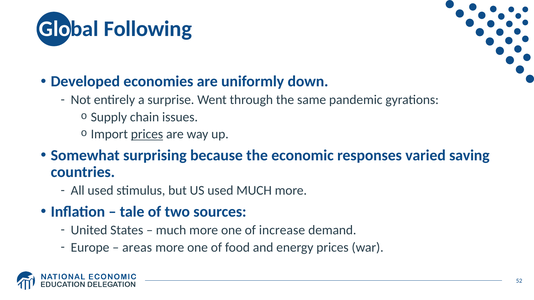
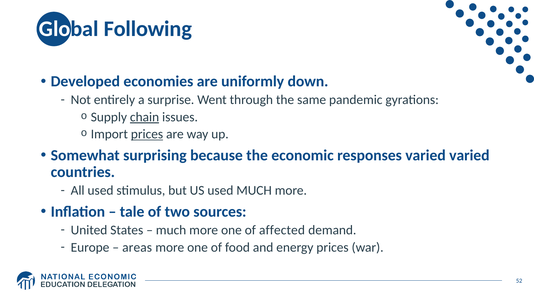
chain underline: none -> present
varied saving: saving -> varied
increase: increase -> affected
